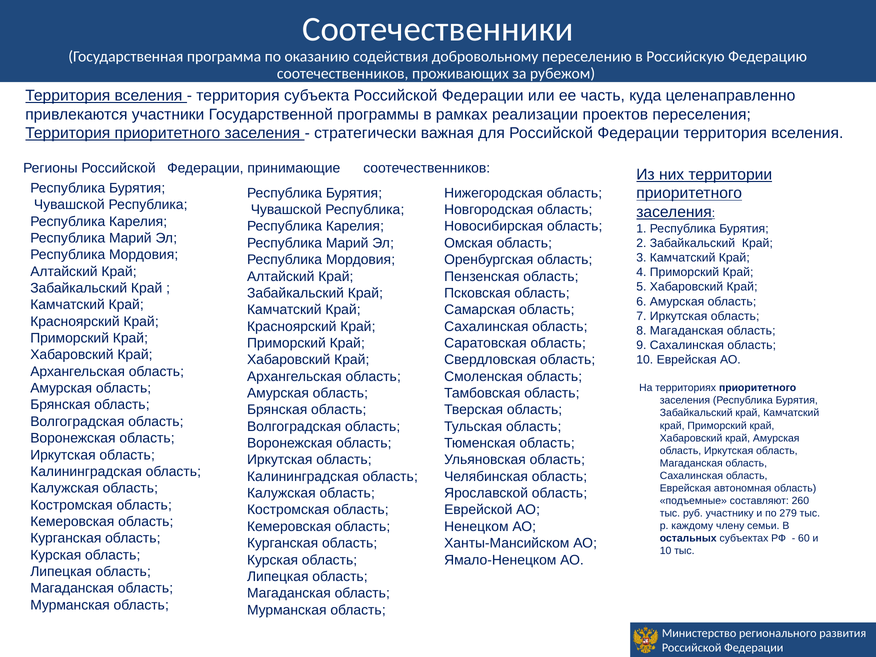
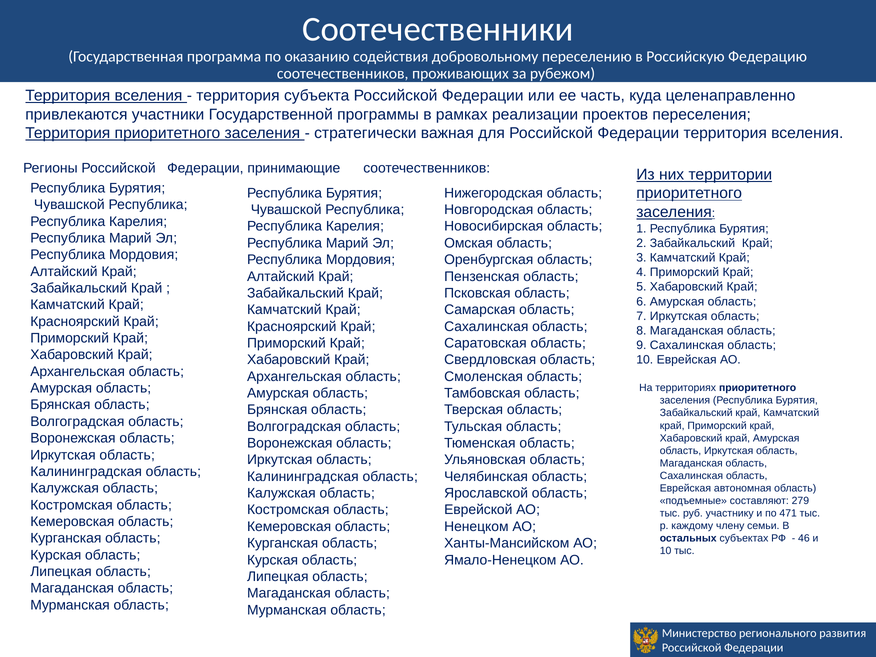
260: 260 -> 279
279: 279 -> 471
60: 60 -> 46
